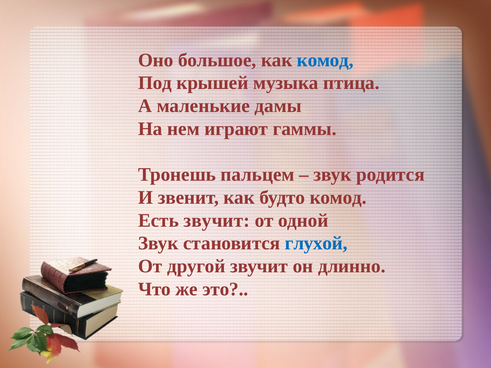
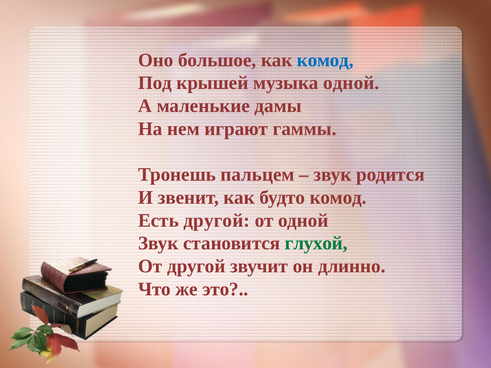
музыка птица: птица -> одной
Есть звучит: звучит -> другой
глухой colour: blue -> green
